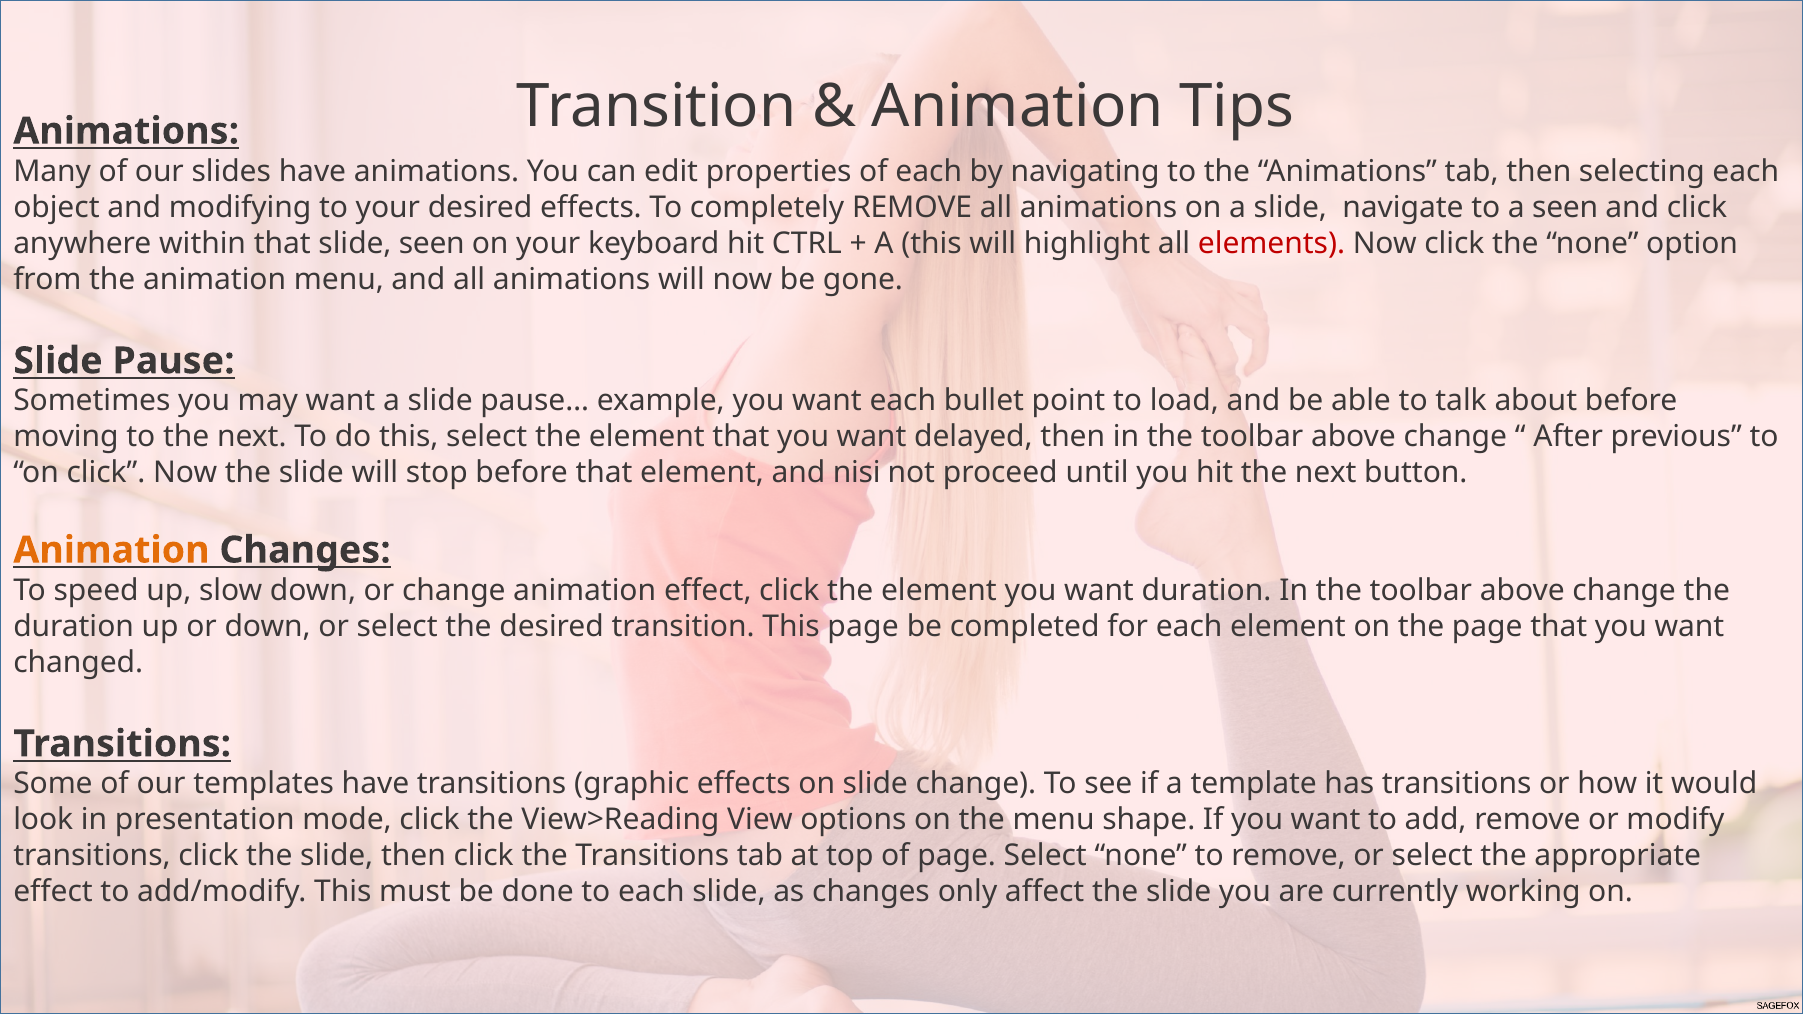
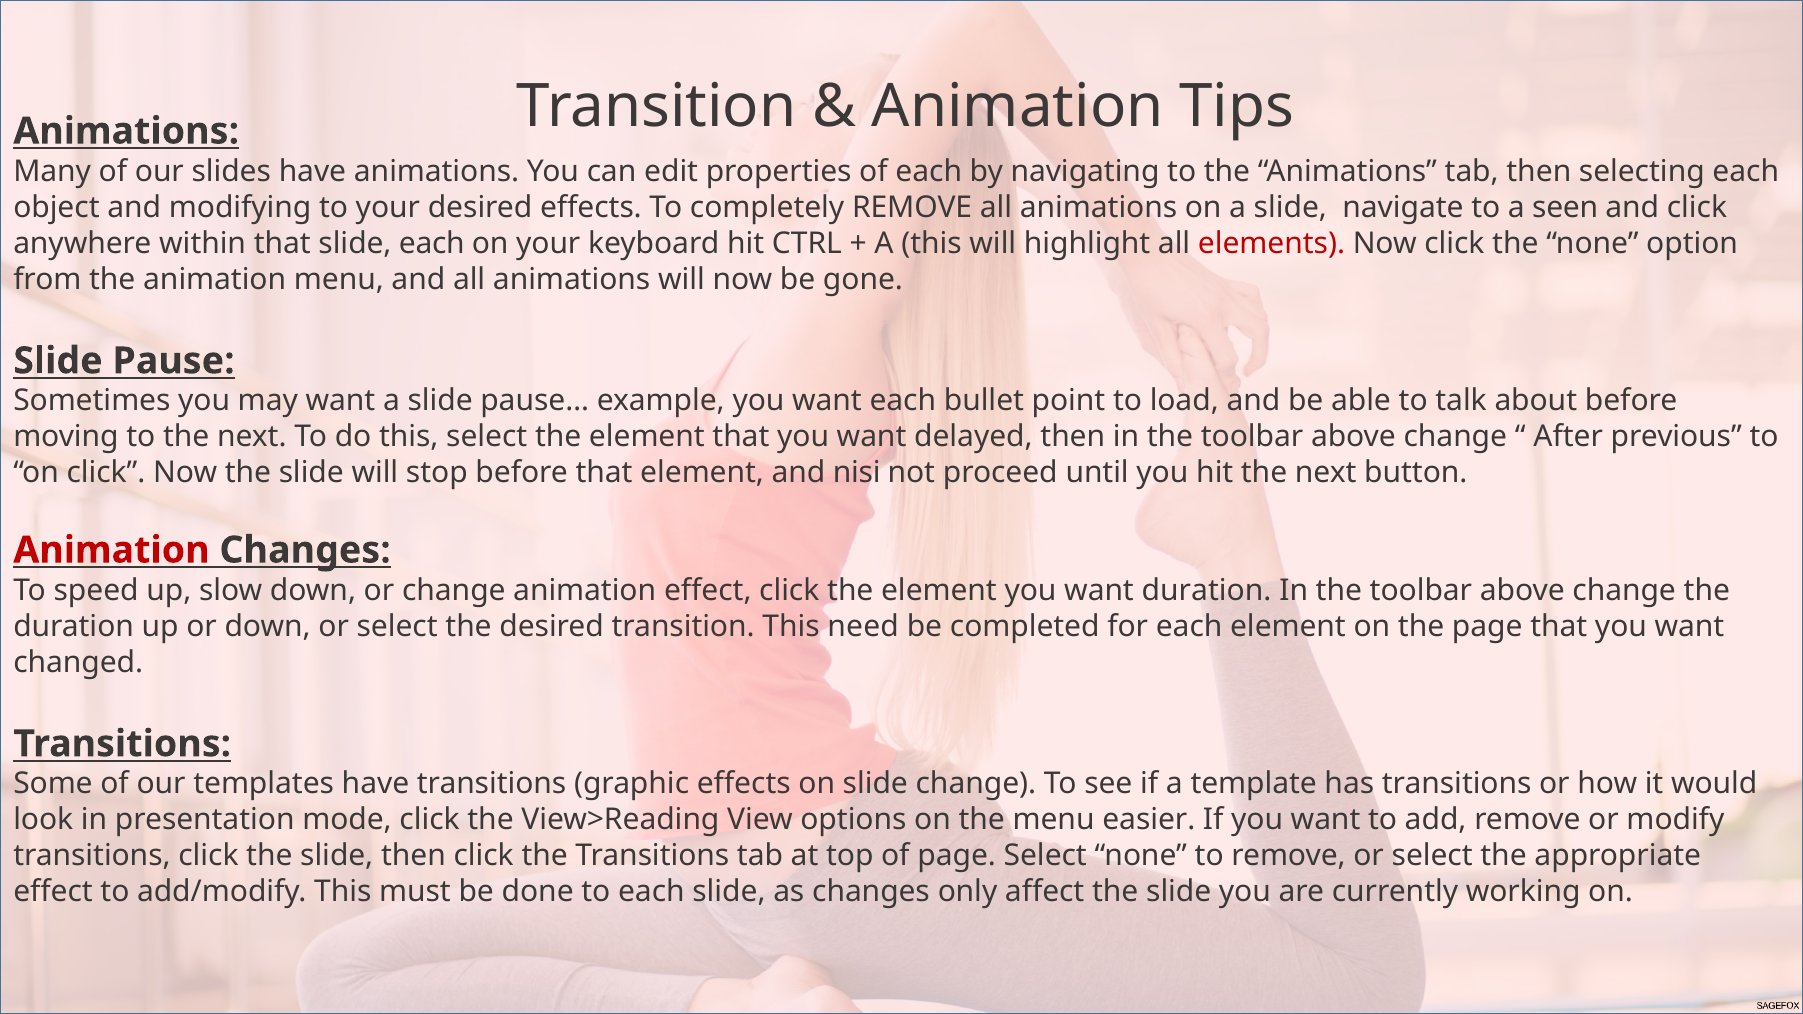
slide seen: seen -> each
Animation at (111, 550) colour: orange -> red
This page: page -> need
shape: shape -> easier
